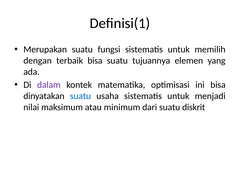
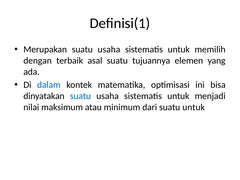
Merupakan suatu fungsi: fungsi -> usaha
terbaik bisa: bisa -> asal
dalam colour: purple -> blue
suatu diskrit: diskrit -> untuk
